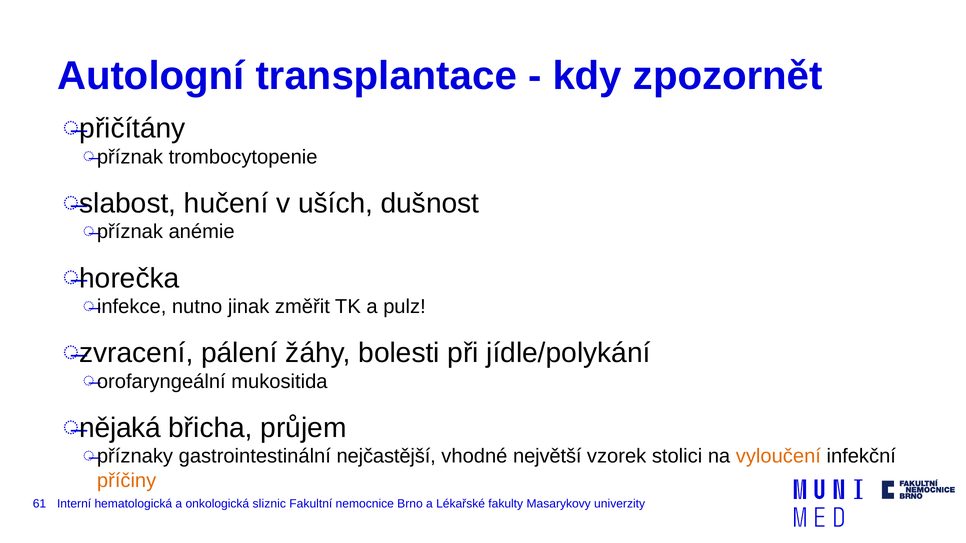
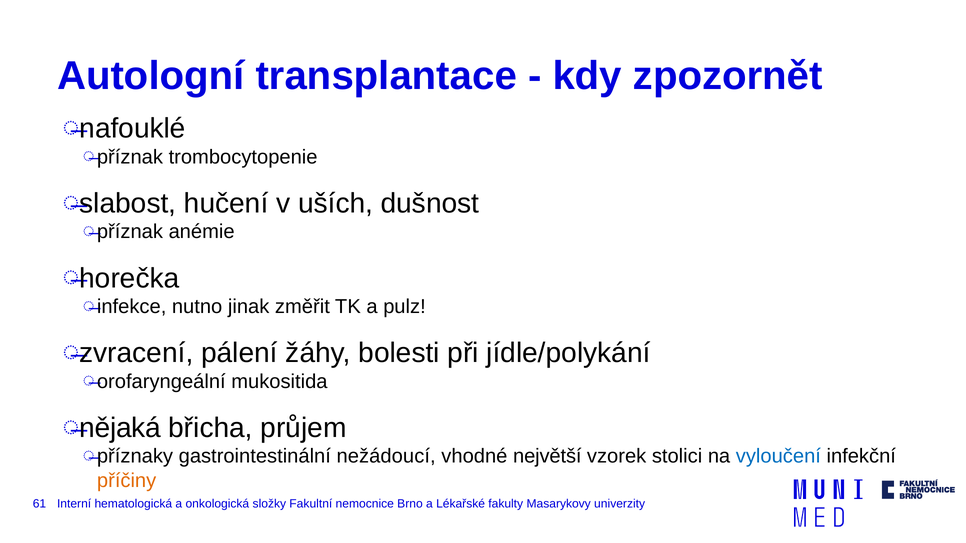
přičítány: přičítány -> nafouklé
nejčastější: nejčastější -> nežádoucí
vyloučení colour: orange -> blue
sliznic: sliznic -> složky
